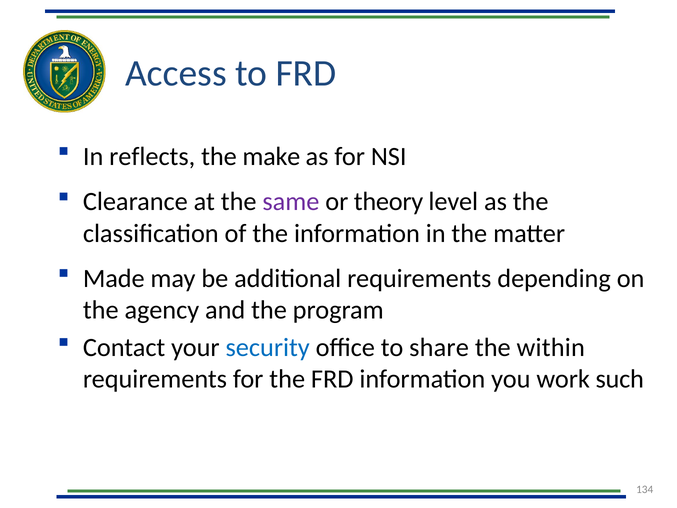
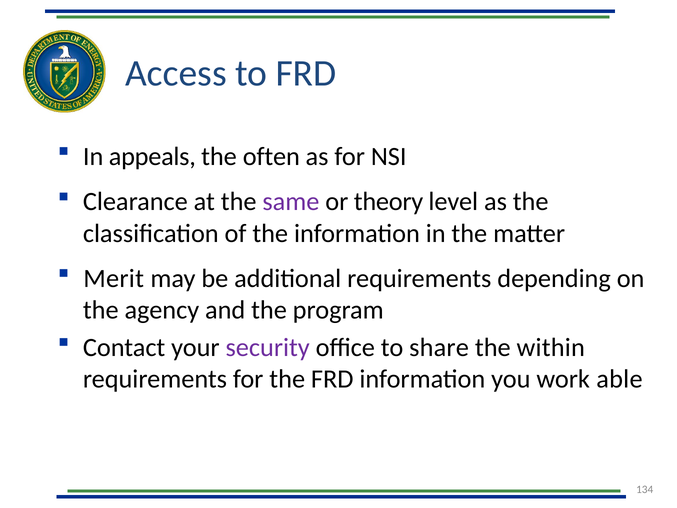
reflects: reflects -> appeals
make: make -> often
Made: Made -> Merit
security colour: blue -> purple
such: such -> able
